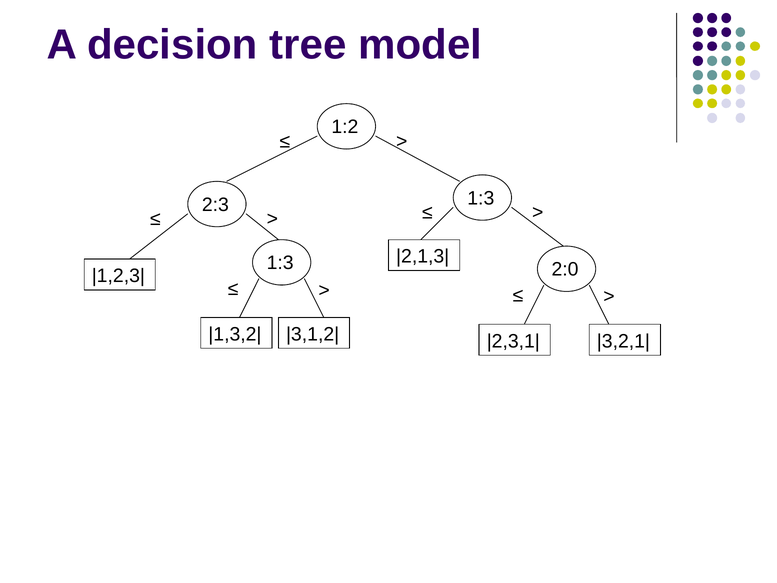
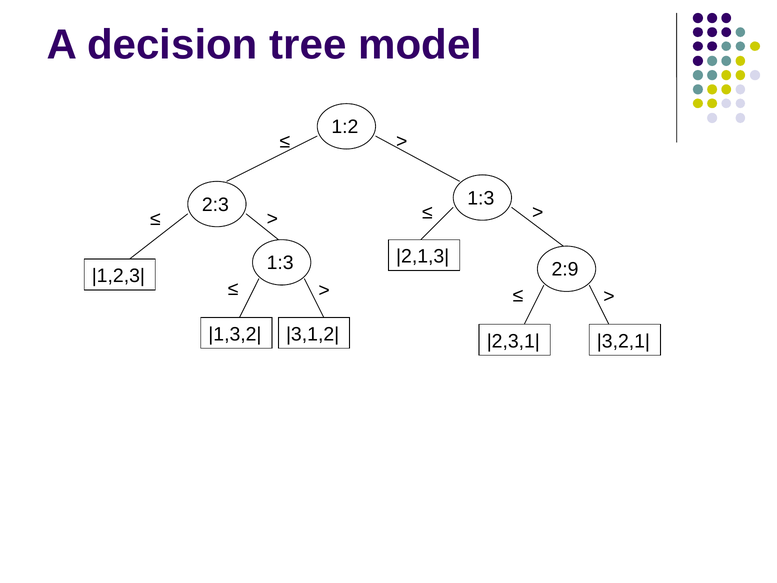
2:0: 2:0 -> 2:9
